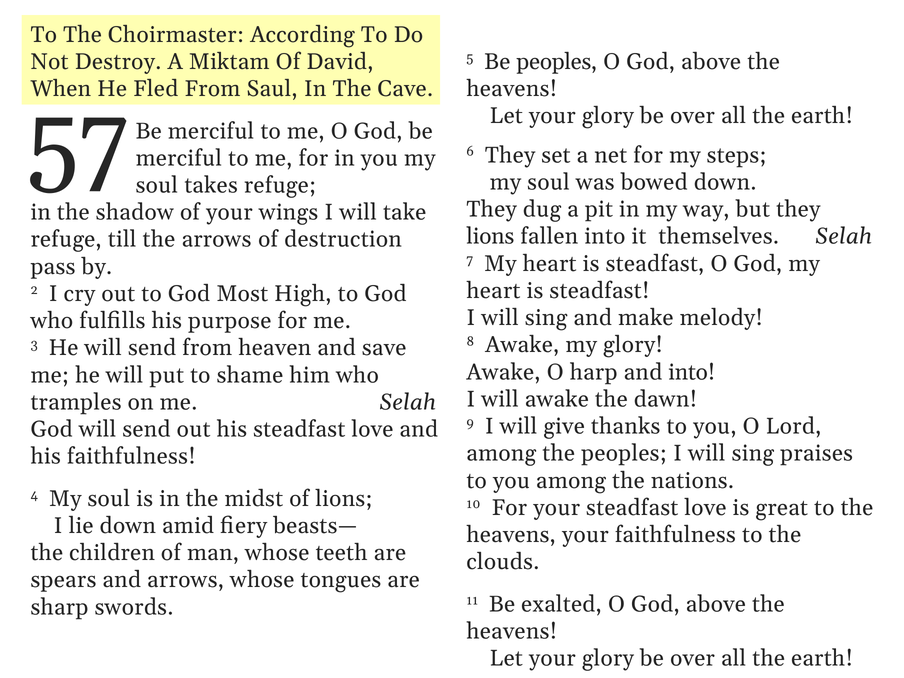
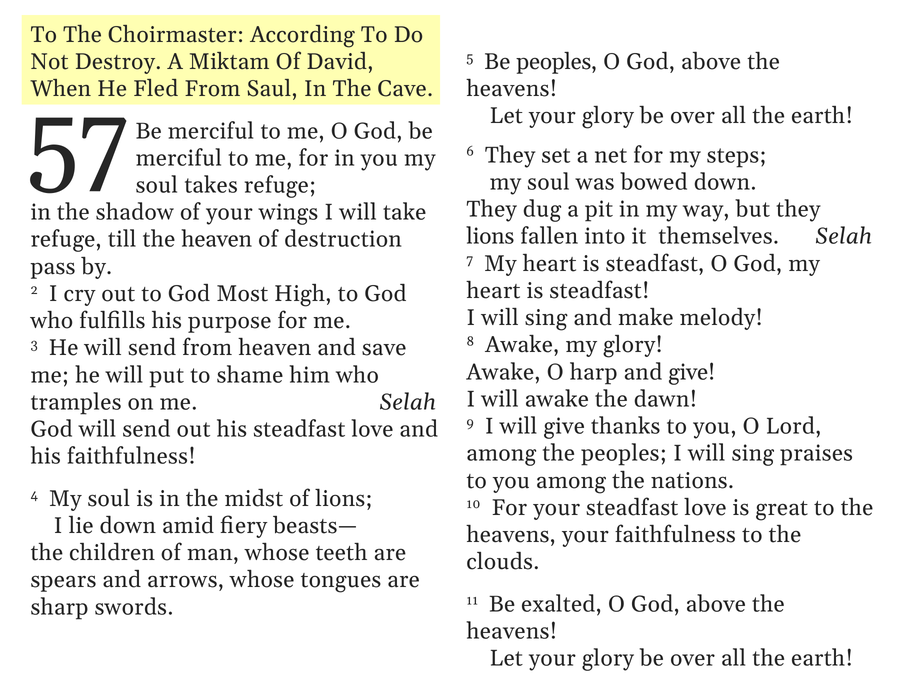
the arrows: arrows -> heaven
and into: into -> give
